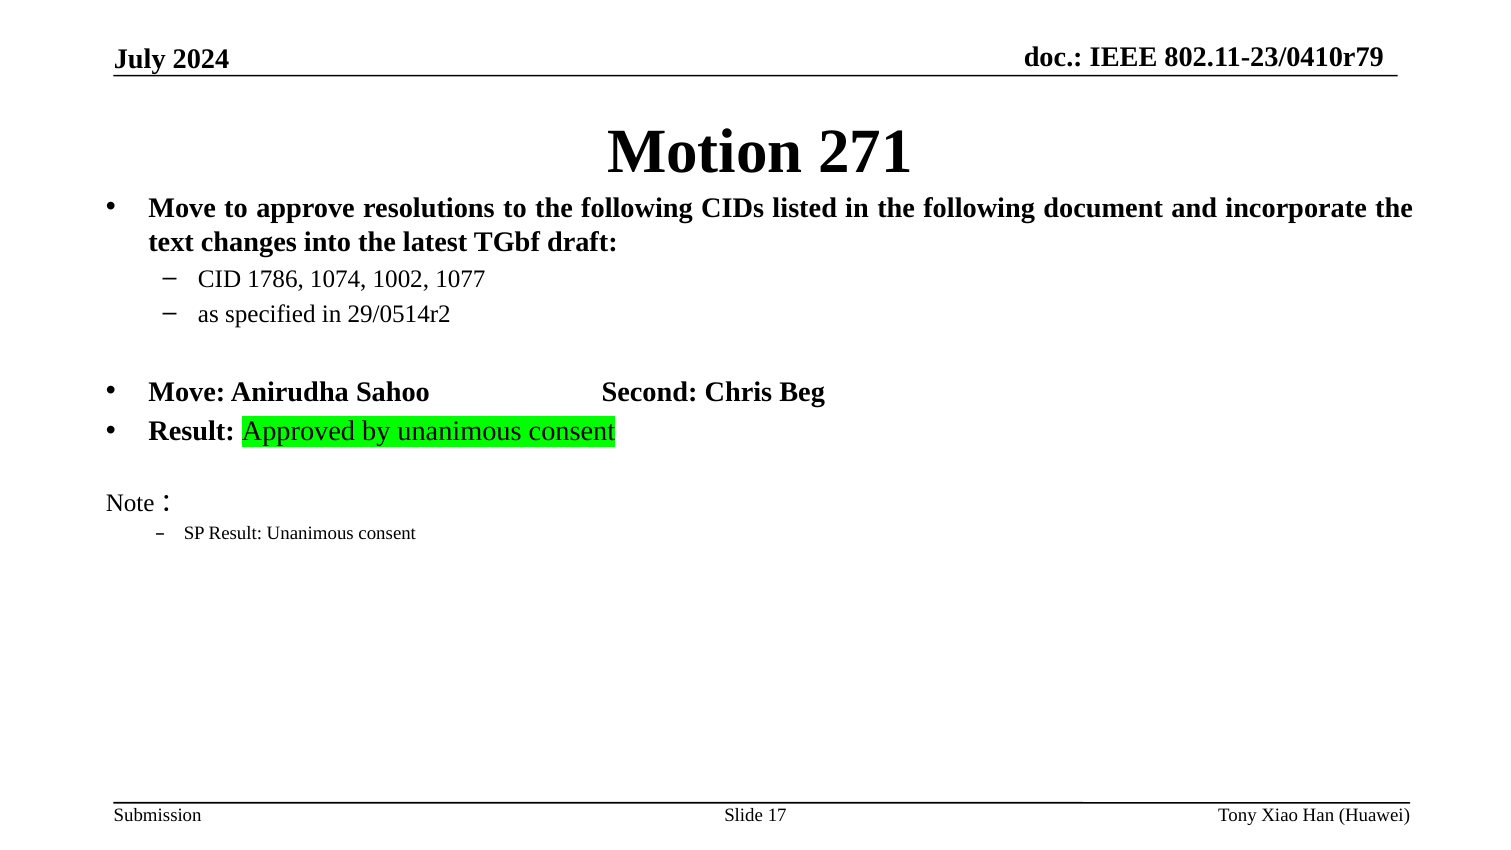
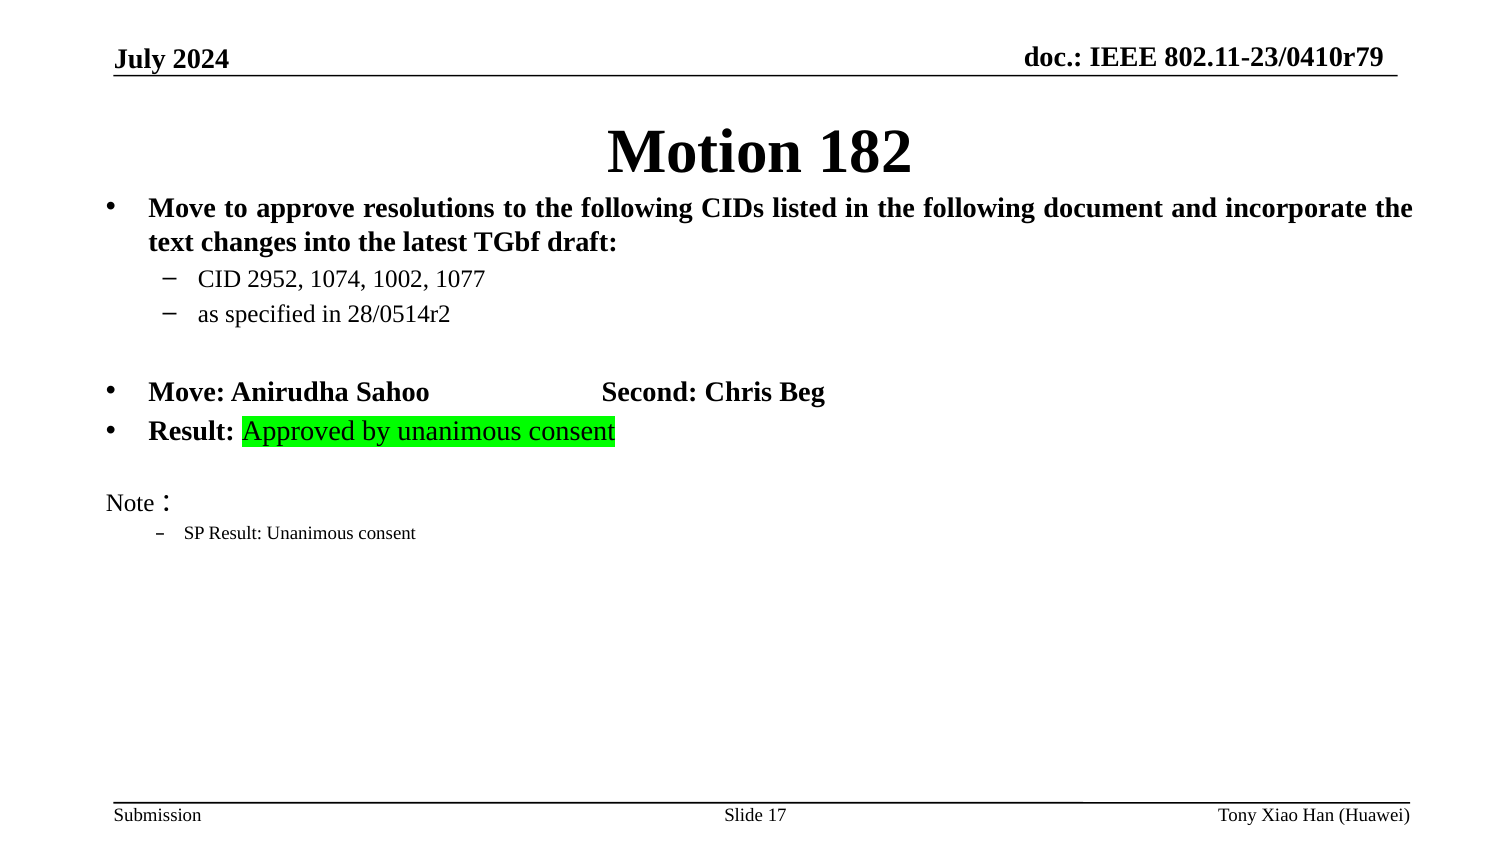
271: 271 -> 182
1786: 1786 -> 2952
29/0514r2: 29/0514r2 -> 28/0514r2
